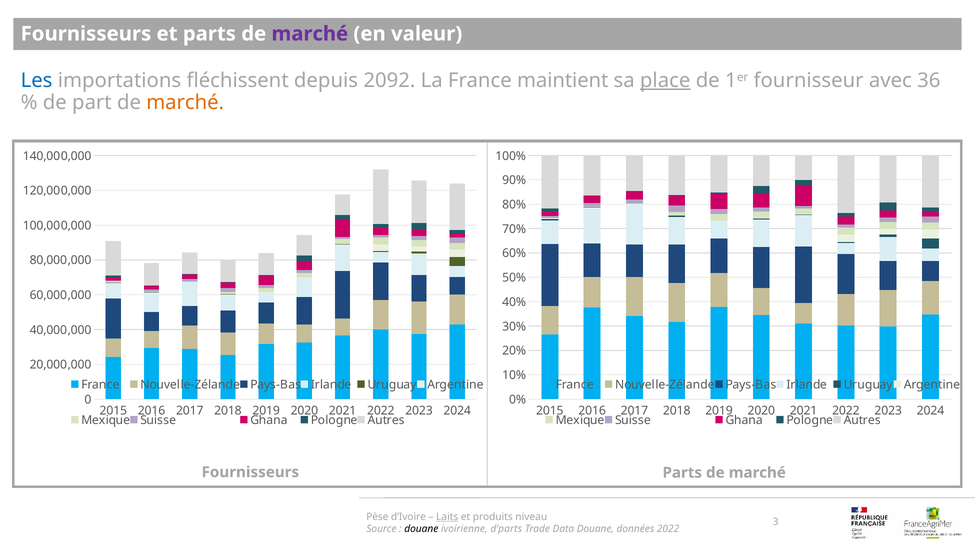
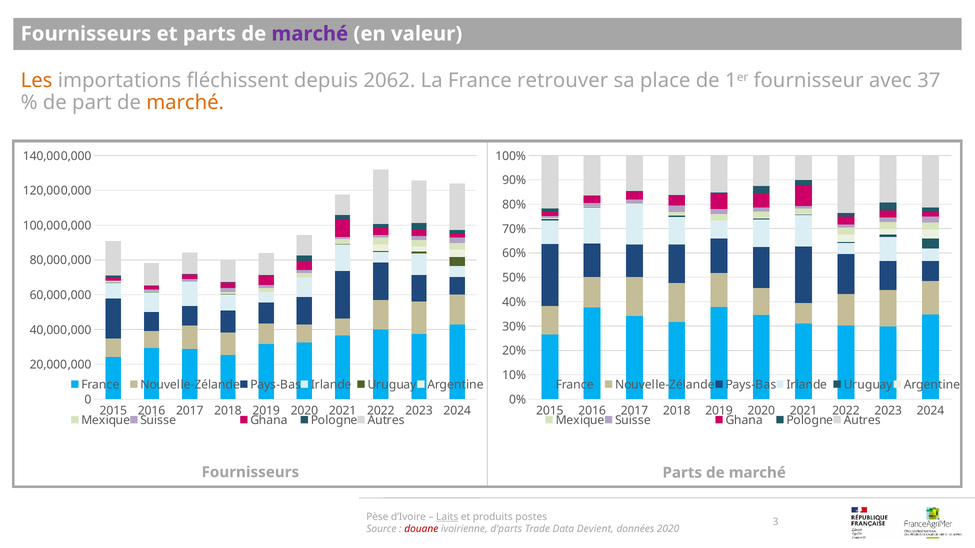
Les colour: blue -> orange
2092: 2092 -> 2062
maintient: maintient -> retrouver
place underline: present -> none
36: 36 -> 37
niveau: niveau -> postes
douane at (421, 529) colour: black -> red
Data Douane: Douane -> Devient
données 2022: 2022 -> 2020
